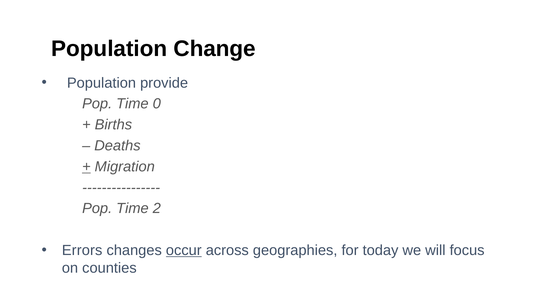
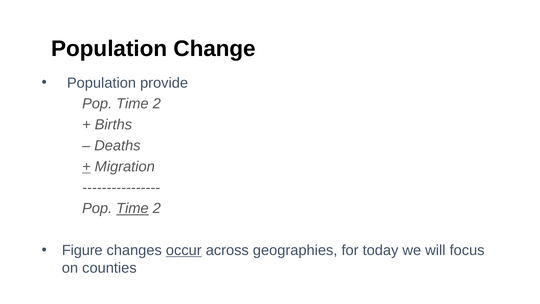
0 at (157, 104): 0 -> 2
Time at (132, 208) underline: none -> present
Errors: Errors -> Figure
